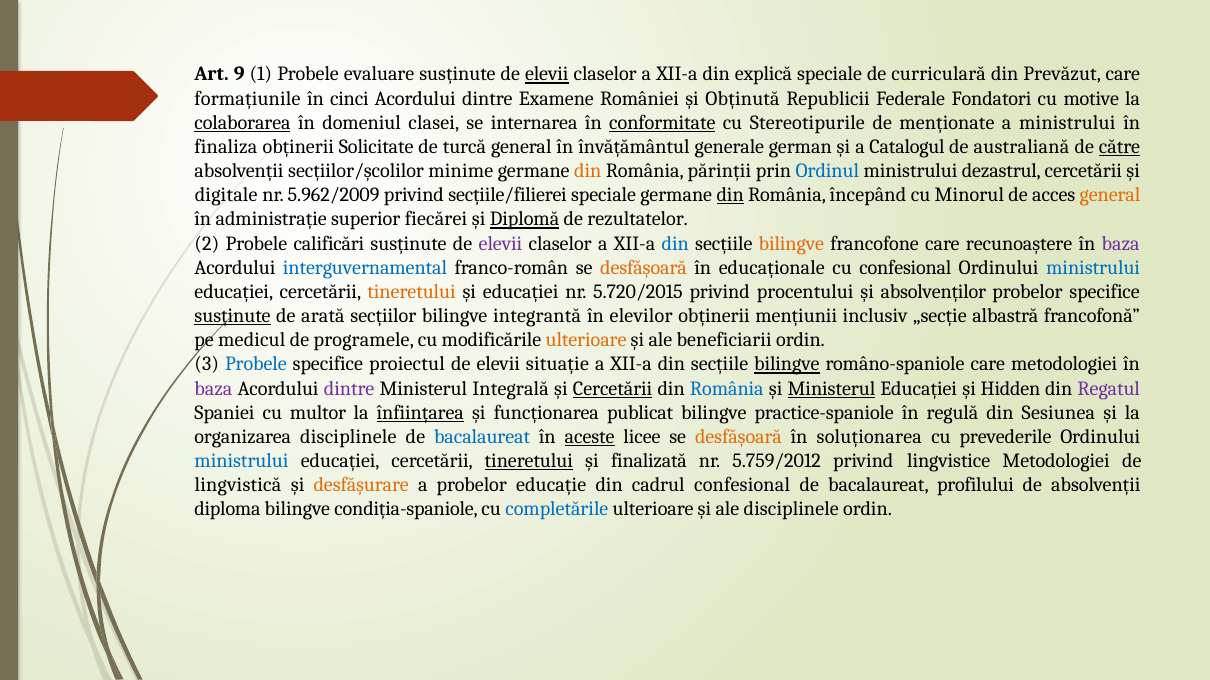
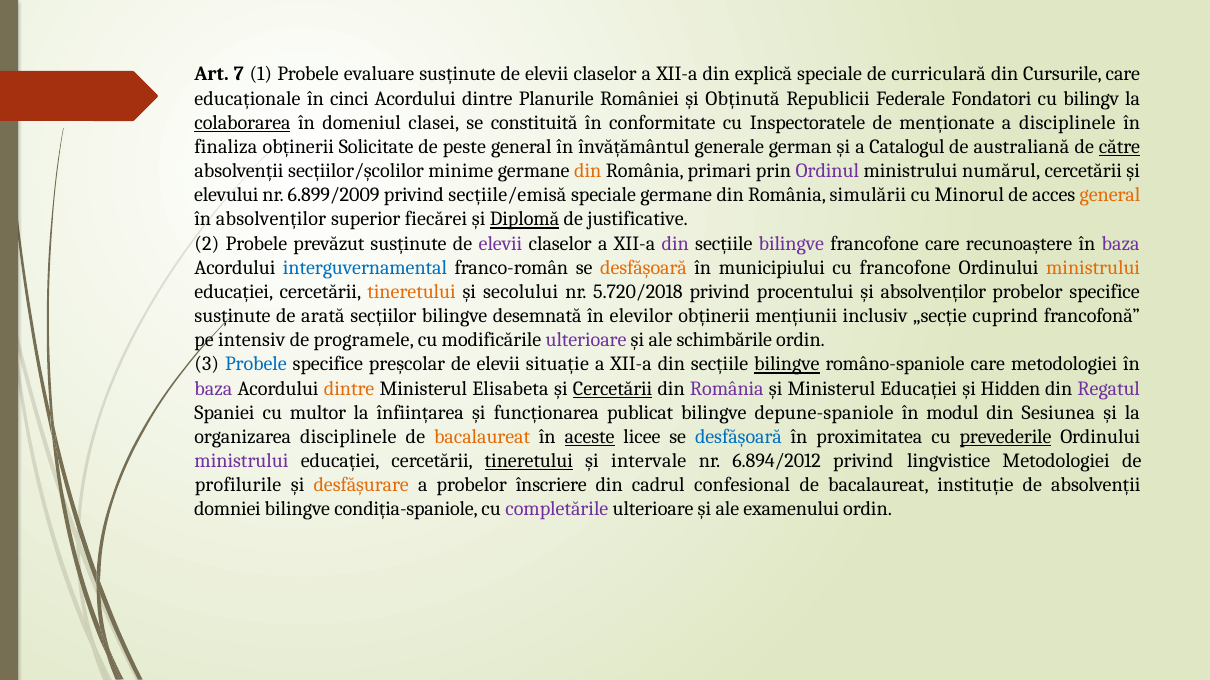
9: 9 -> 7
elevii at (547, 74) underline: present -> none
Prevăzut: Prevăzut -> Cursurile
formațiunile: formațiunile -> educaționale
Examene: Examene -> Planurile
motive: motive -> bilingv
internarea: internarea -> constituită
conformitate underline: present -> none
Stereotipurile: Stereotipurile -> Inspectoratele
a ministrului: ministrului -> disciplinele
turcă: turcă -> peste
părinții: părinții -> primari
Ordinul colour: blue -> purple
dezastrul: dezastrul -> numărul
digitale: digitale -> elevului
5.962/2009: 5.962/2009 -> 6.899/2009
secțiile/filierei: secțiile/filierei -> secțiile/emisă
din at (730, 195) underline: present -> none
începând: începând -> simulării
în administrație: administrație -> absolvenților
rezultatelor: rezultatelor -> justificative
calificări: calificări -> prevăzut
din at (675, 244) colour: blue -> purple
bilingve at (791, 244) colour: orange -> purple
educaționale: educaționale -> municipiului
cu confesional: confesional -> francofone
ministrului at (1093, 268) colour: blue -> orange
și educației: educației -> secolului
5.720/2015: 5.720/2015 -> 5.720/2018
susținute at (233, 316) underline: present -> none
integrantă: integrantă -> desemnată
albastră: albastră -> cuprind
medicul: medicul -> intensiv
ulterioare at (586, 340) colour: orange -> purple
beneficiarii: beneficiarii -> schimbările
proiectul: proiectul -> preșcolar
dintre at (349, 389) colour: purple -> orange
Integrală: Integrală -> Elisabeta
România at (727, 389) colour: blue -> purple
Ministerul at (831, 389) underline: present -> none
înființarea underline: present -> none
practice-spaniole: practice-spaniole -> depune-spaniole
regulă: regulă -> modul
bacalaureat at (482, 437) colour: blue -> orange
desfășoară at (738, 437) colour: orange -> blue
soluționarea: soluționarea -> proximitatea
prevederile underline: none -> present
ministrului at (241, 461) colour: blue -> purple
finalizată: finalizată -> intervale
5.759/2012: 5.759/2012 -> 6.894/2012
lingvistică: lingvistică -> profilurile
educație: educație -> înscriere
profilului: profilului -> instituție
diploma: diploma -> domniei
completările colour: blue -> purple
ale disciplinele: disciplinele -> examenului
